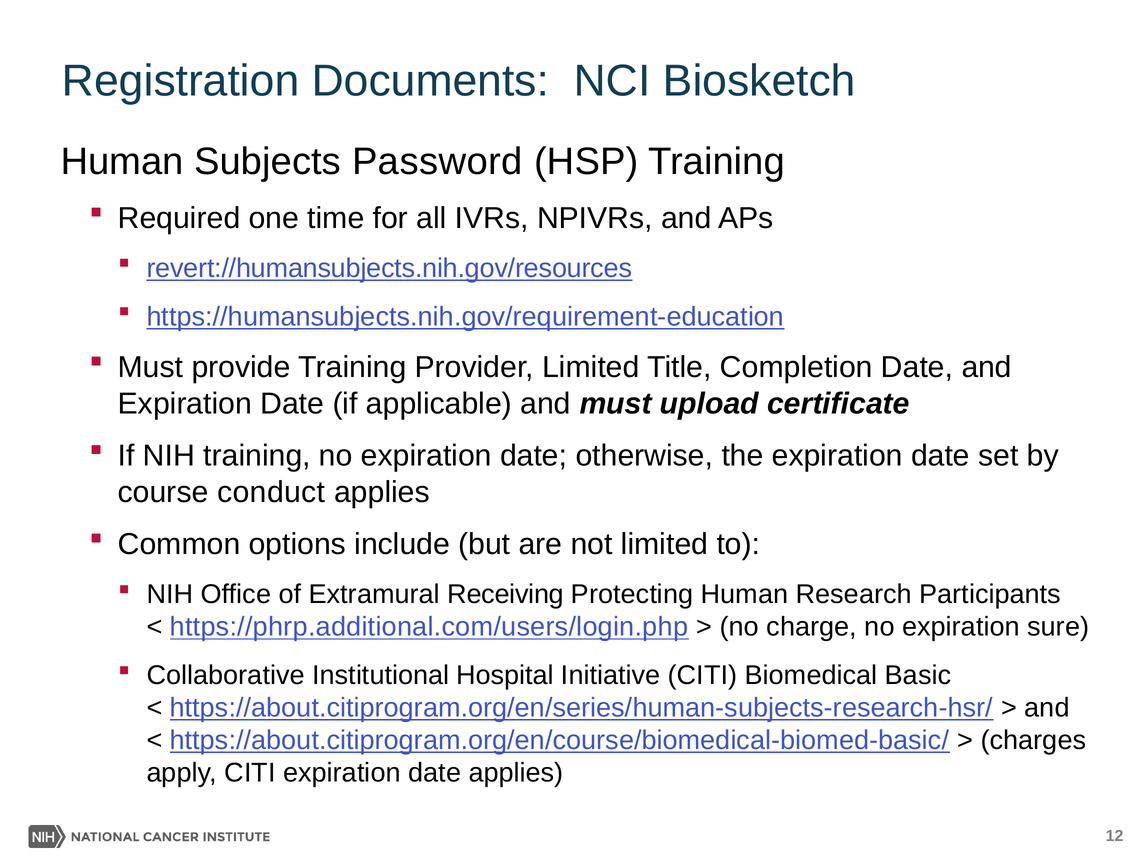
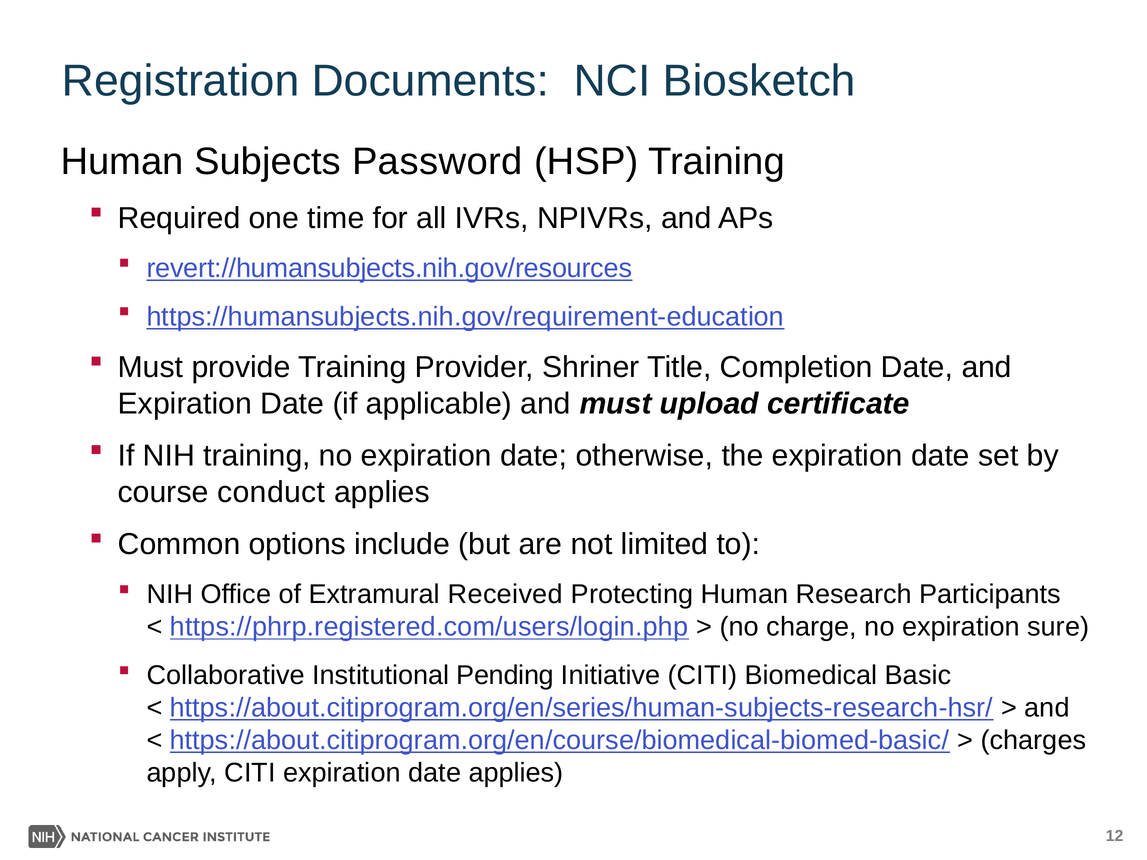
Provider Limited: Limited -> Shriner
Receiving: Receiving -> Received
https://phrp.additional.com/users/login.php: https://phrp.additional.com/users/login.php -> https://phrp.registered.com/users/login.php
Hospital: Hospital -> Pending
